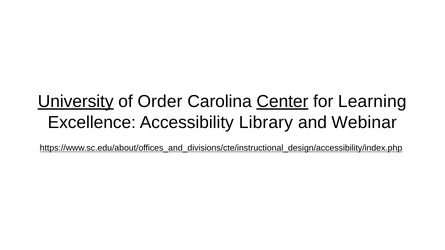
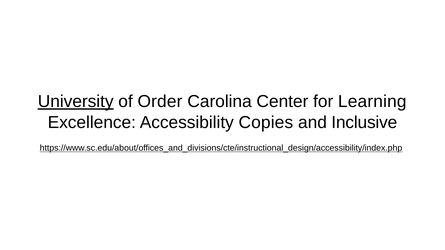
Center underline: present -> none
Library: Library -> Copies
Webinar: Webinar -> Inclusive
